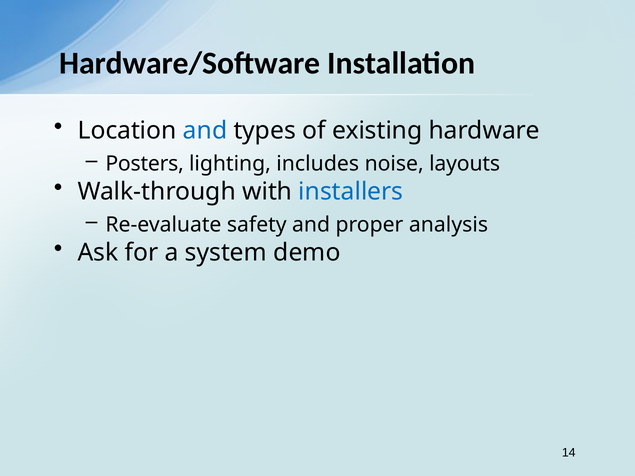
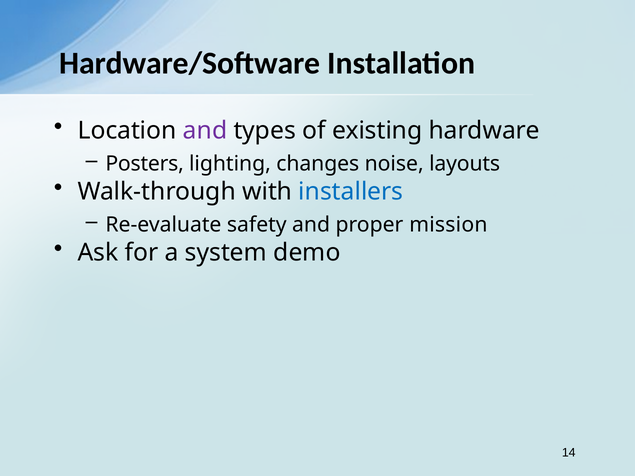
and at (205, 131) colour: blue -> purple
includes: includes -> changes
analysis: analysis -> mission
